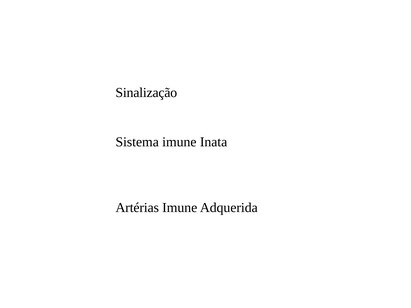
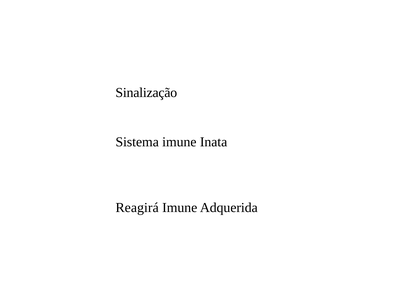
Artérias: Artérias -> Reagirá
